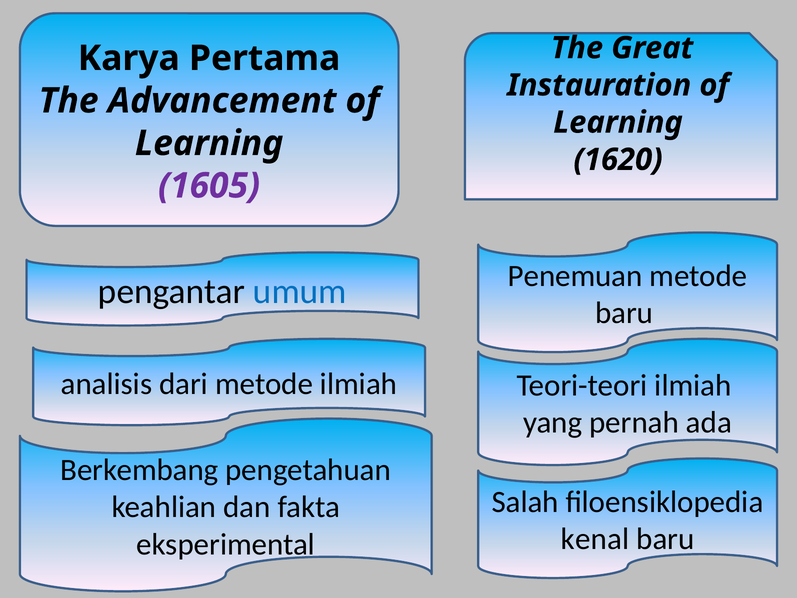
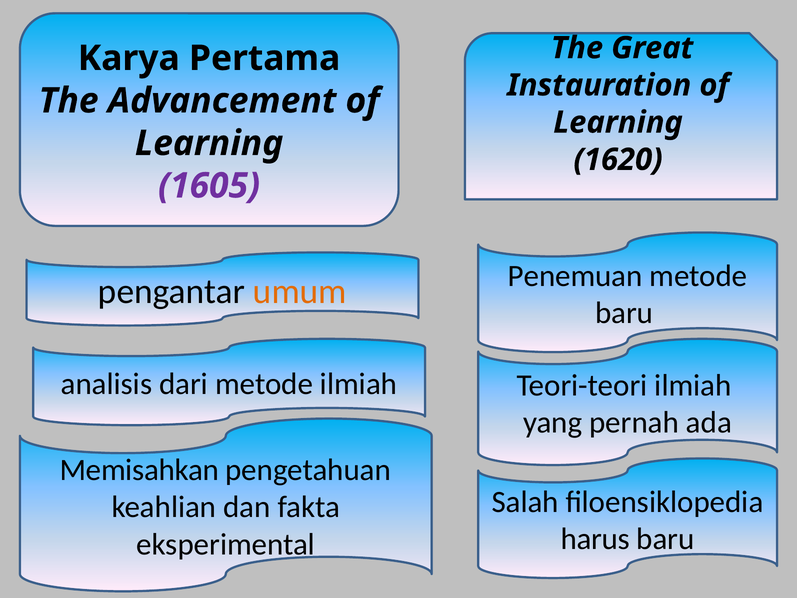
umum colour: blue -> orange
Berkembang: Berkembang -> Memisahkan
kenal: kenal -> harus
